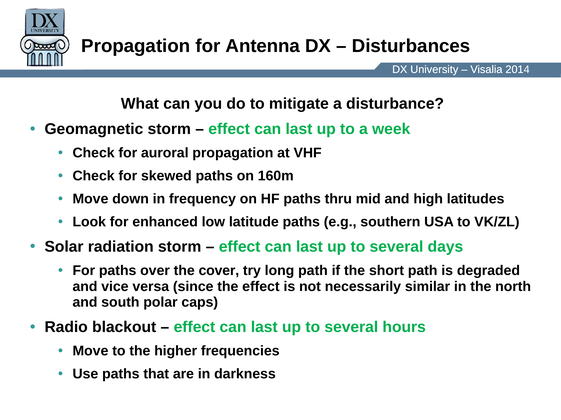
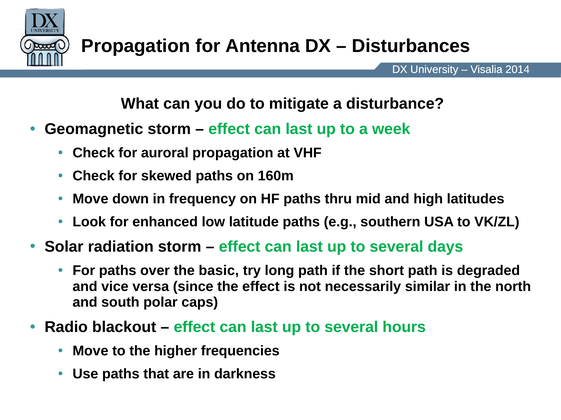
cover: cover -> basic
